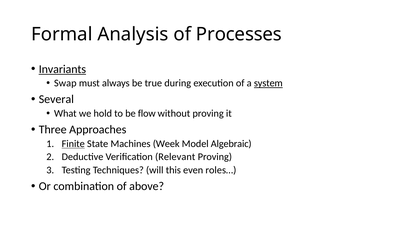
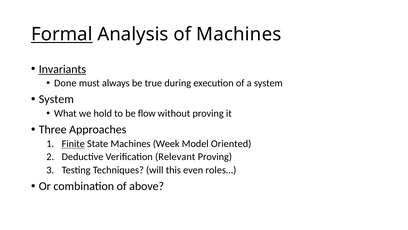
Formal underline: none -> present
of Processes: Processes -> Machines
Swap: Swap -> Done
system at (268, 83) underline: present -> none
Several at (56, 99): Several -> System
Algebraic: Algebraic -> Oriented
